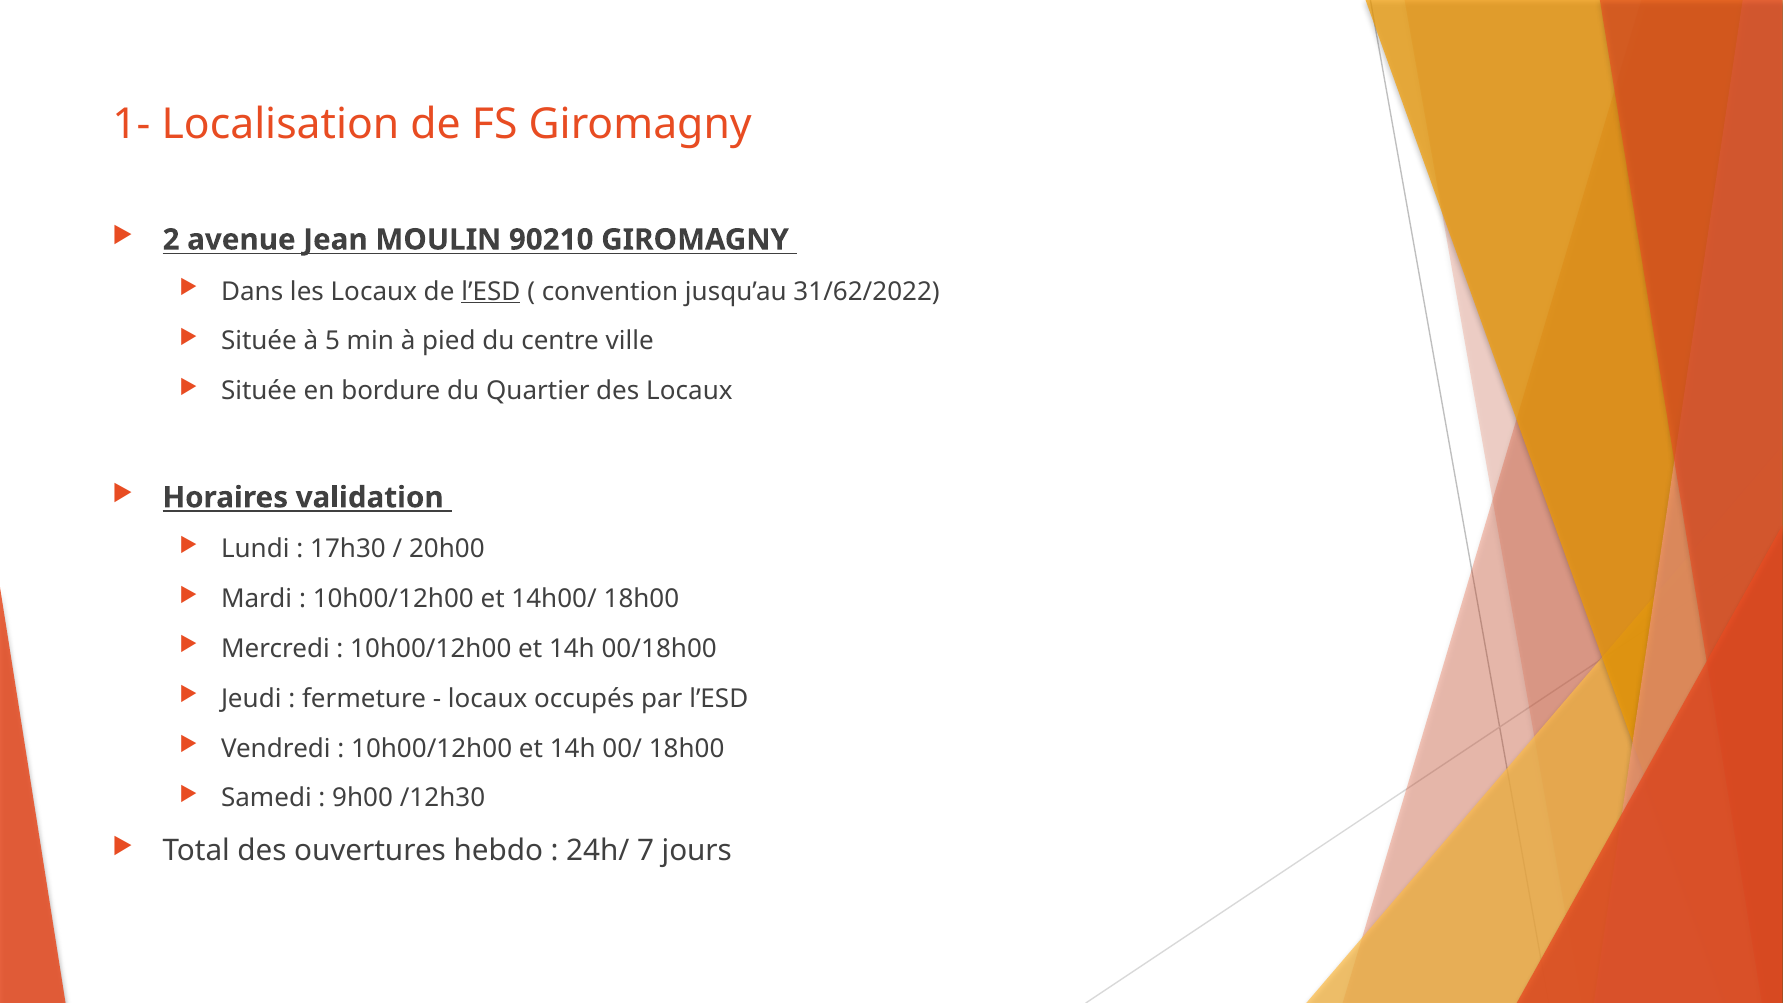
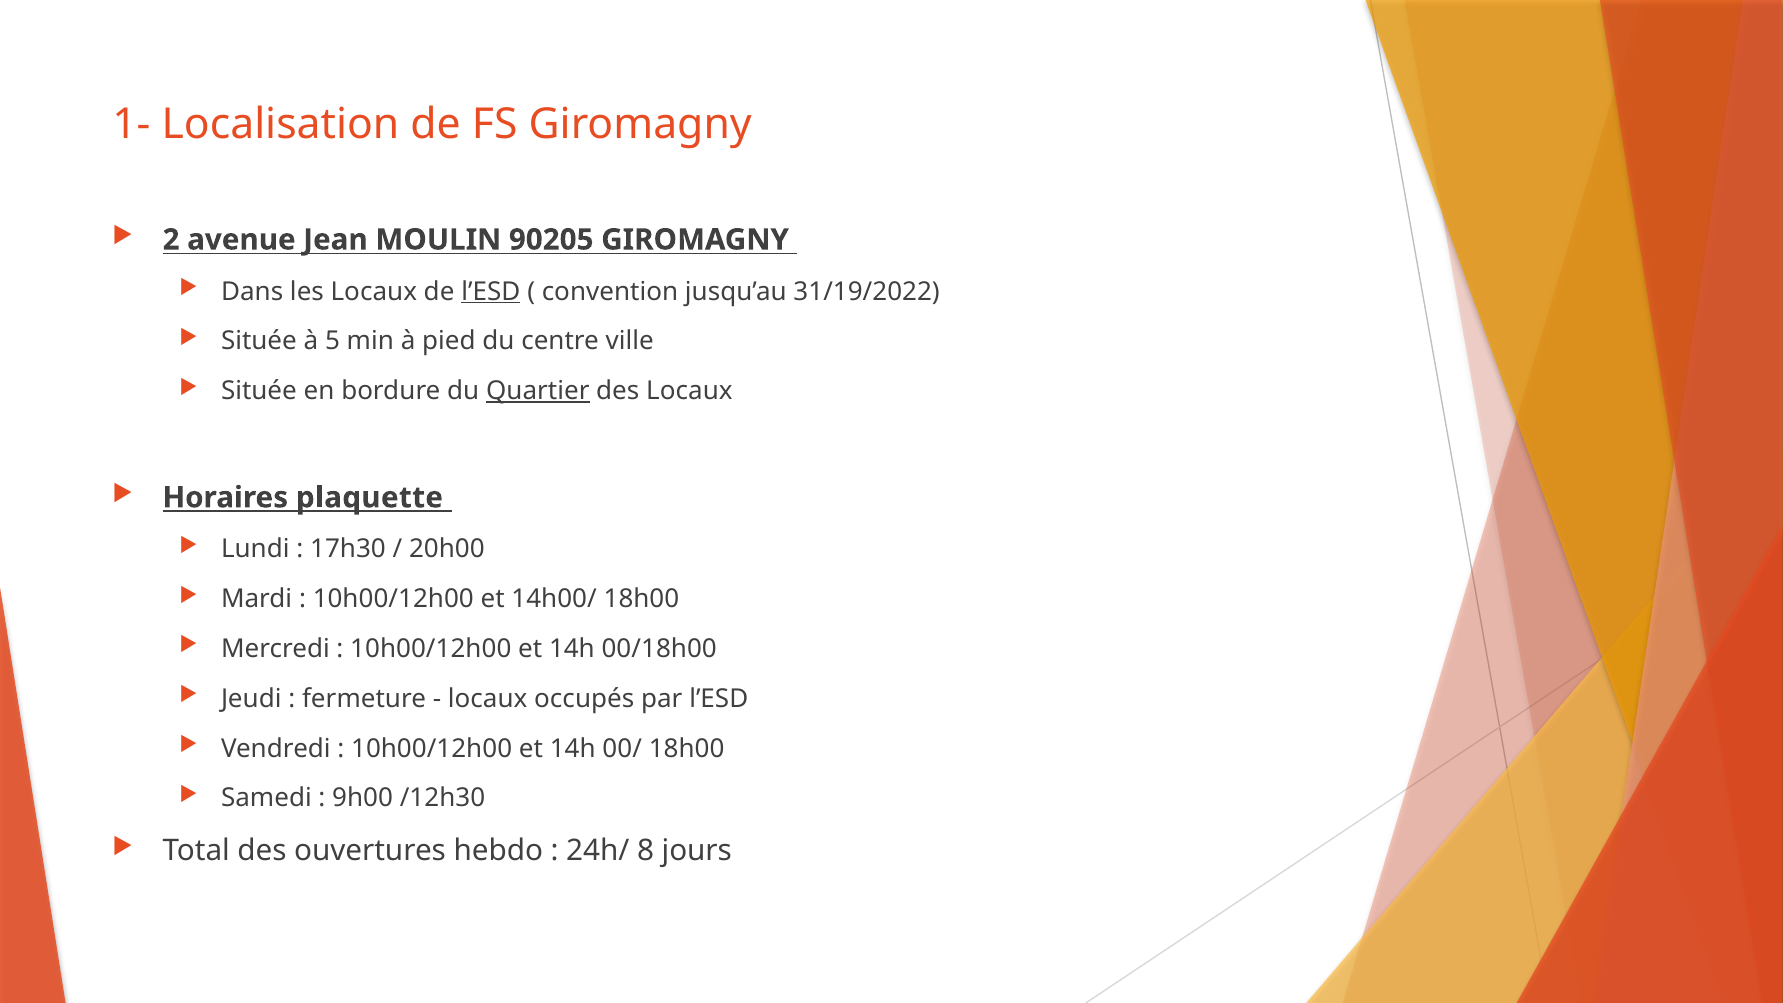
90210: 90210 -> 90205
31/62/2022: 31/62/2022 -> 31/19/2022
Quartier underline: none -> present
validation: validation -> plaquette
7: 7 -> 8
